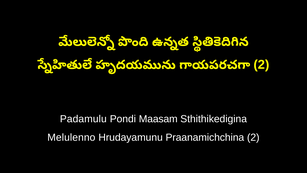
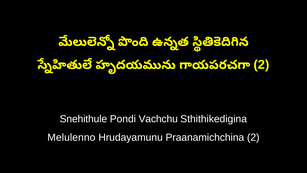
Padamulu: Padamulu -> Snehithule
Maasam: Maasam -> Vachchu
